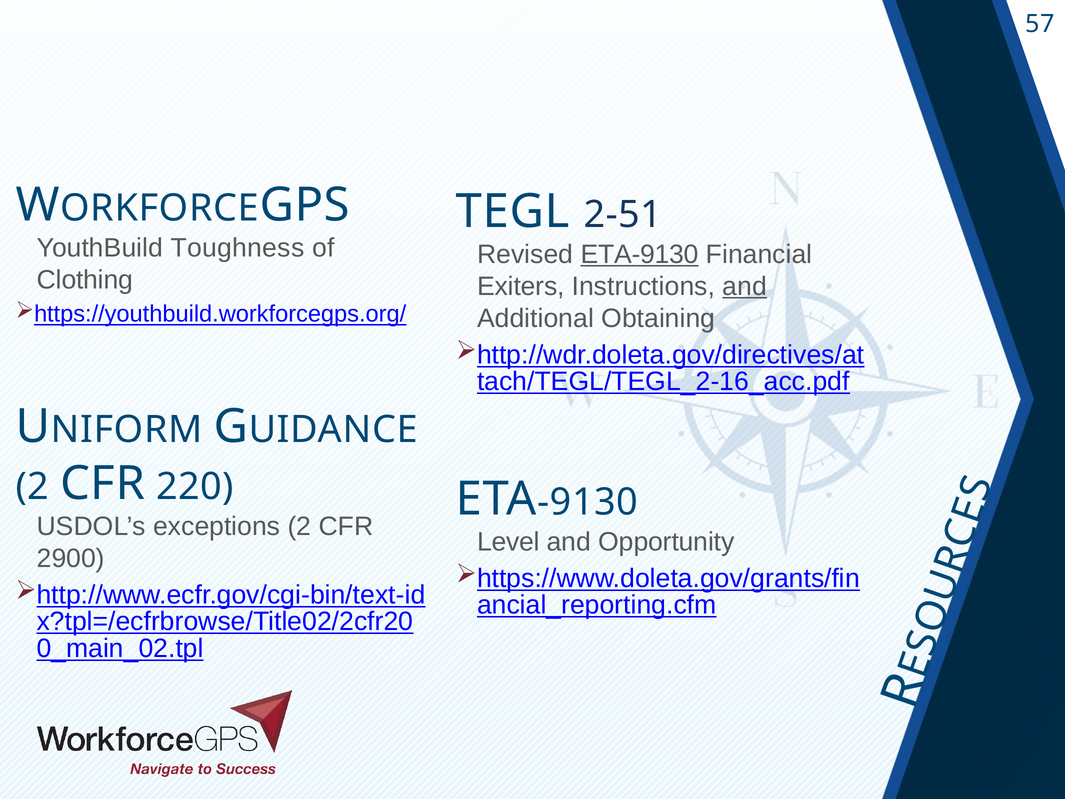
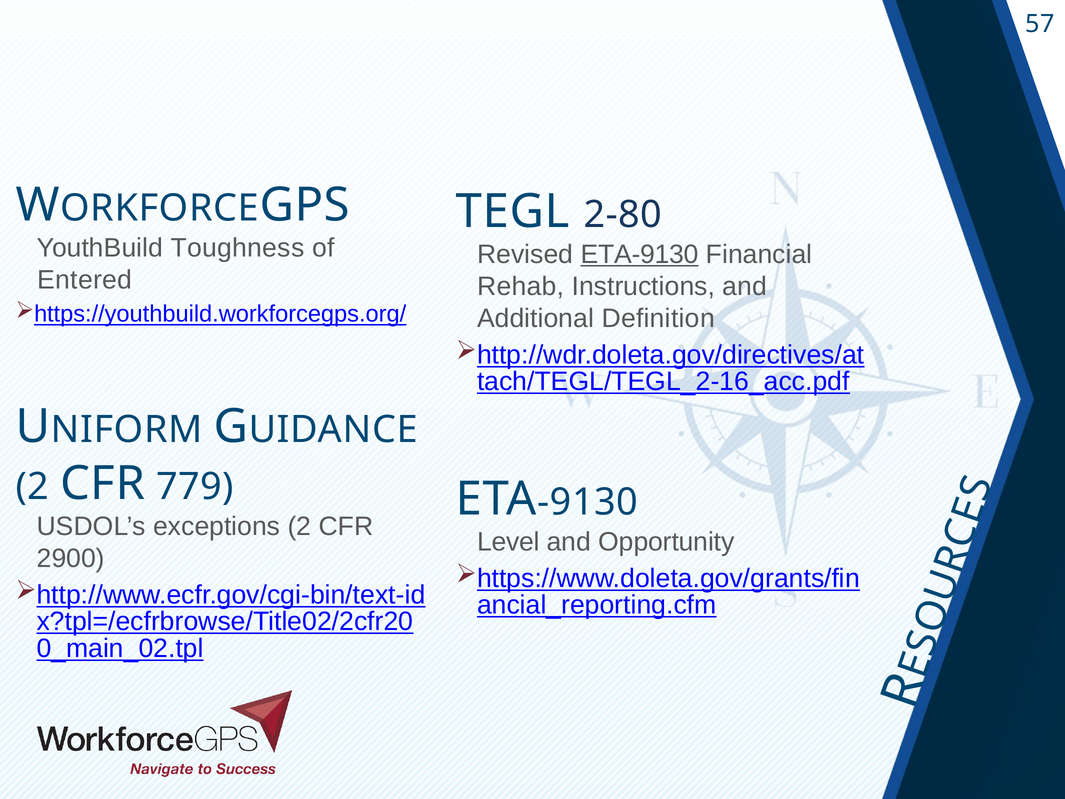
2-51: 2-51 -> 2-80
Clothing: Clothing -> Entered
Exiters: Exiters -> Rehab
and at (745, 286) underline: present -> none
Obtaining: Obtaining -> Definition
220: 220 -> 779
